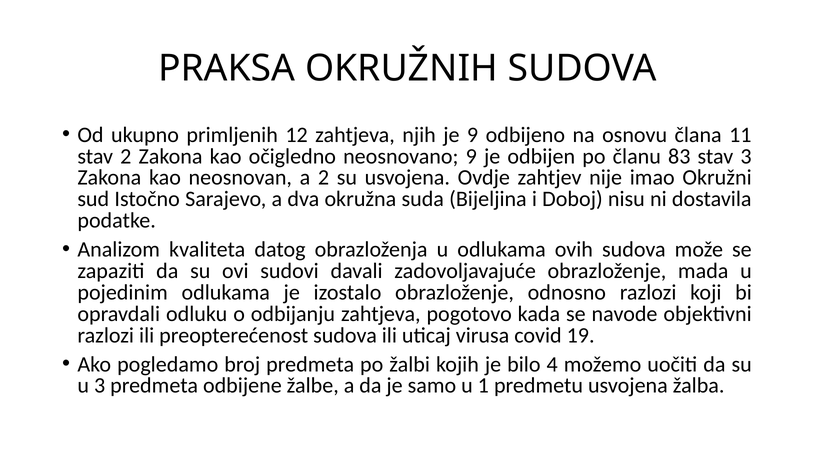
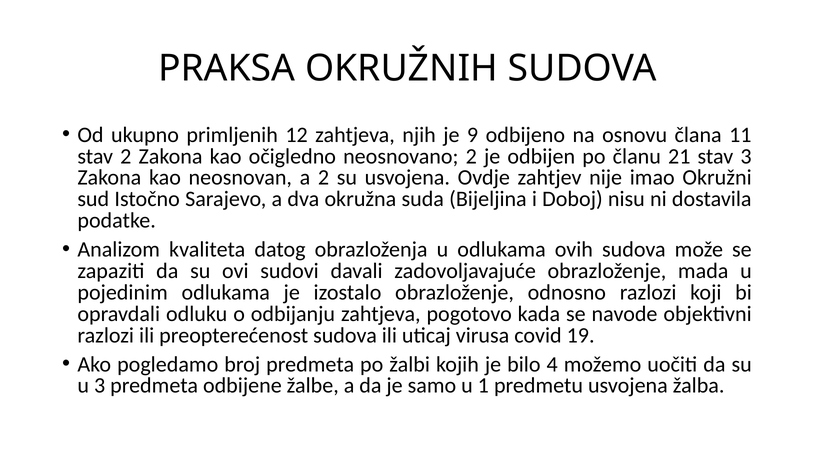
neosnovano 9: 9 -> 2
83: 83 -> 21
